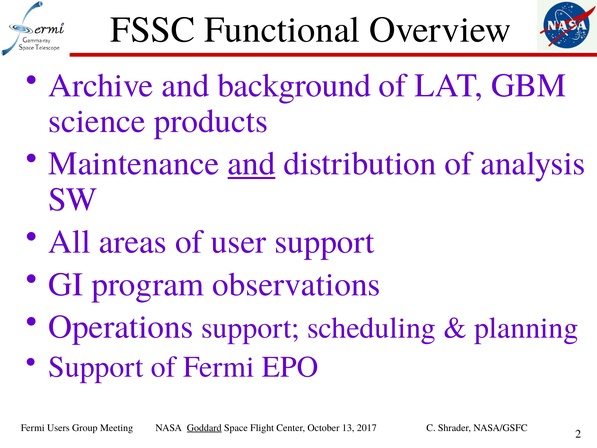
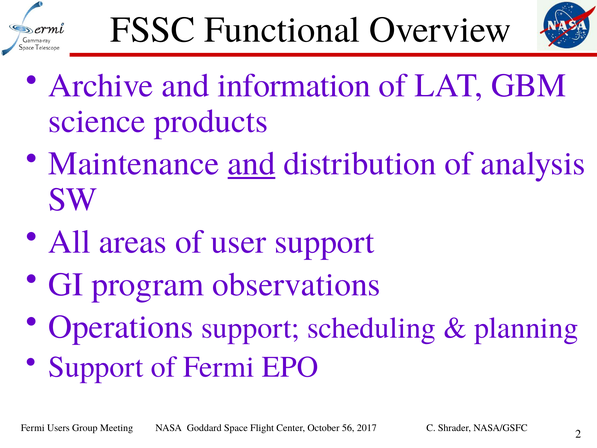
background: background -> information
Goddard underline: present -> none
13: 13 -> 56
